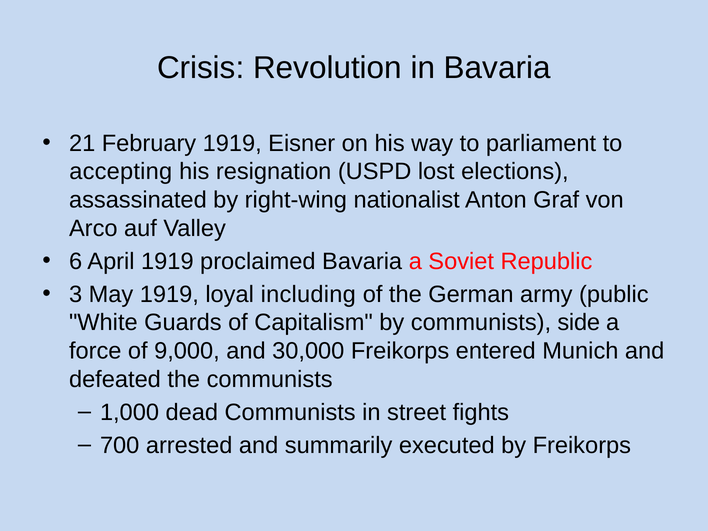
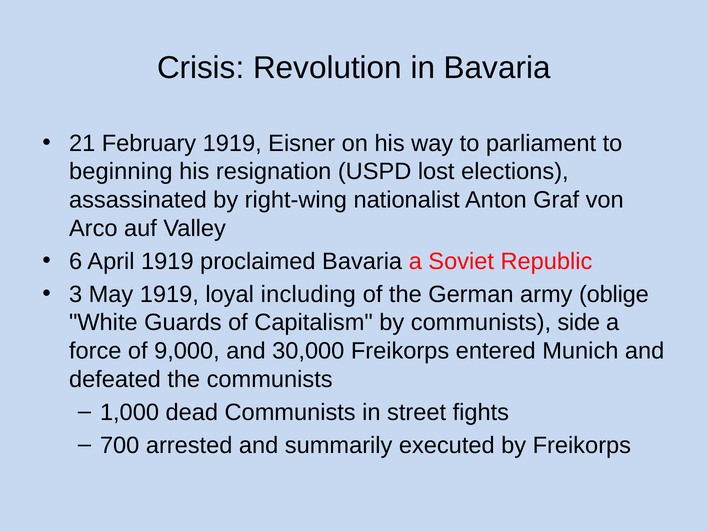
accepting: accepting -> beginning
public: public -> oblige
